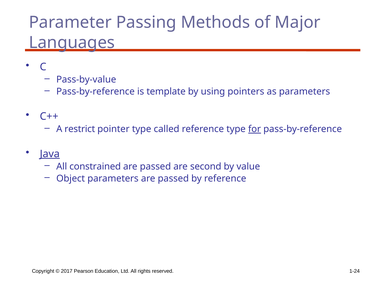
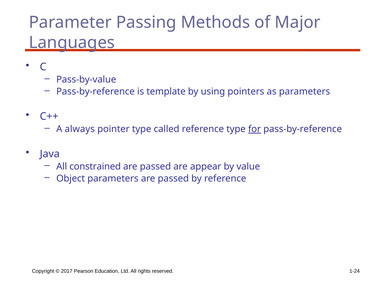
restrict: restrict -> always
Java underline: present -> none
second: second -> appear
